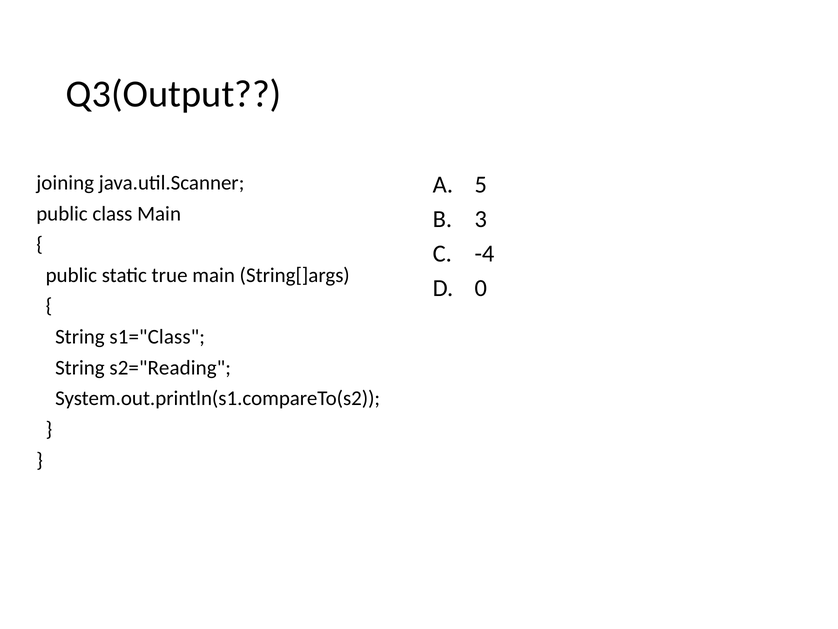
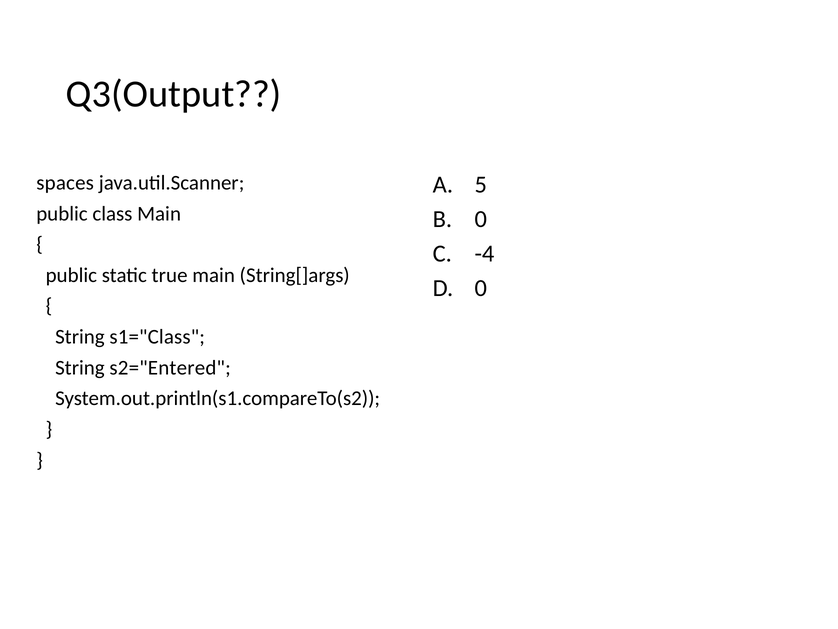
joining: joining -> spaces
3 at (481, 219): 3 -> 0
s2="Reading: s2="Reading -> s2="Entered
